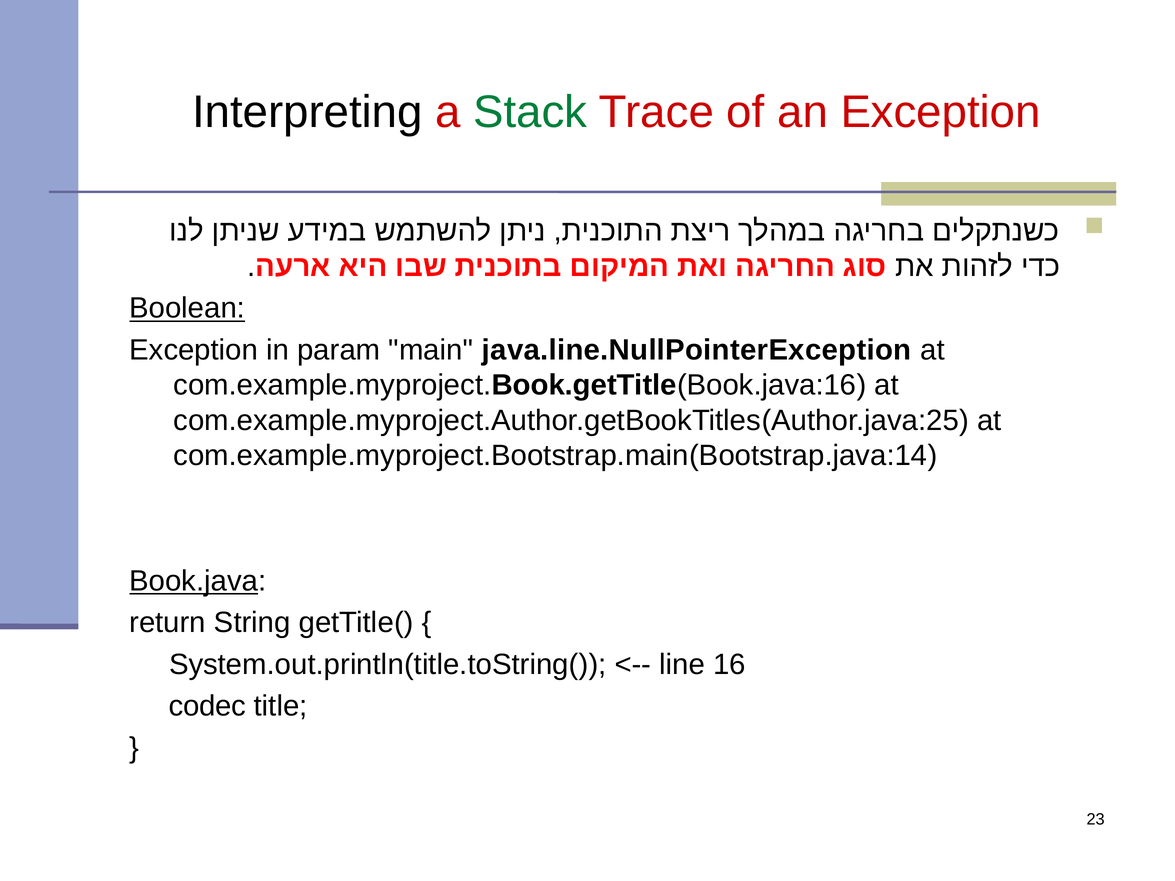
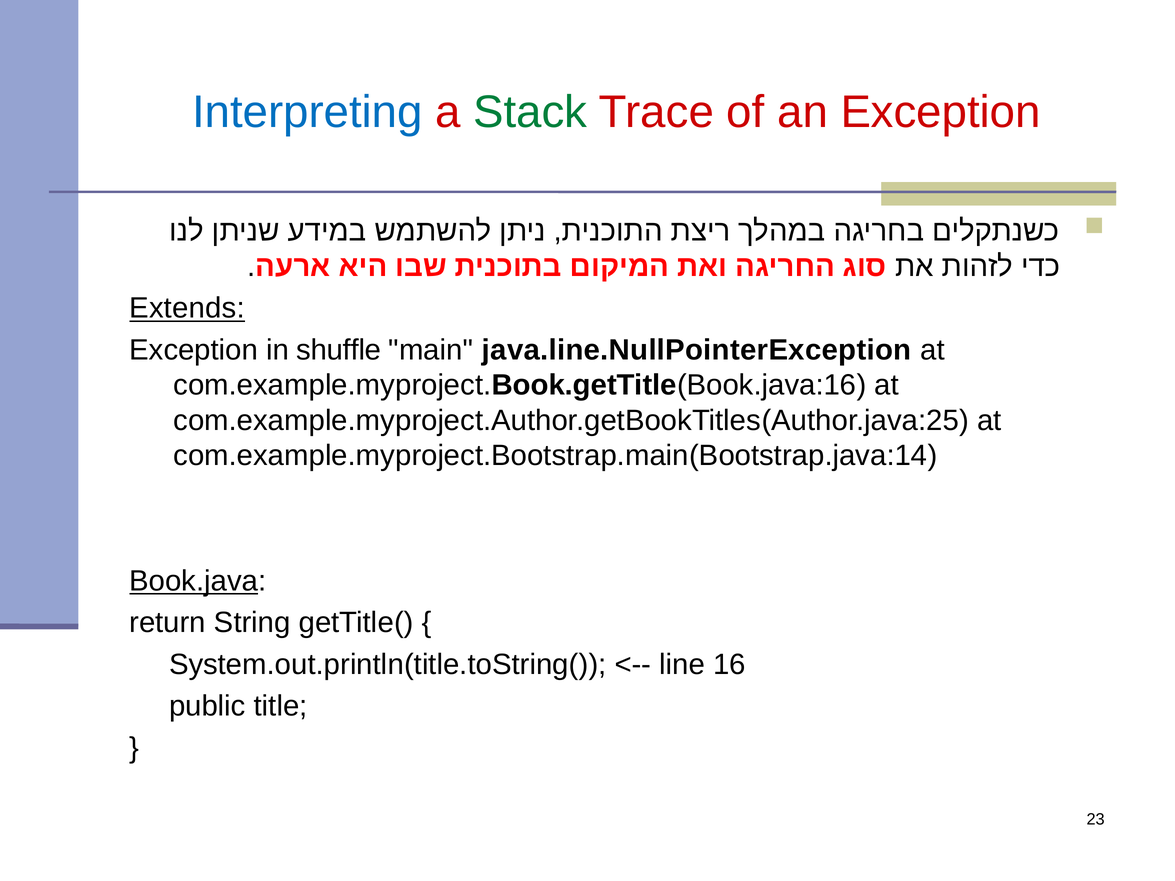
Interpreting colour: black -> blue
Boolean: Boolean -> Extends
param: param -> shuffle
codec: codec -> public
